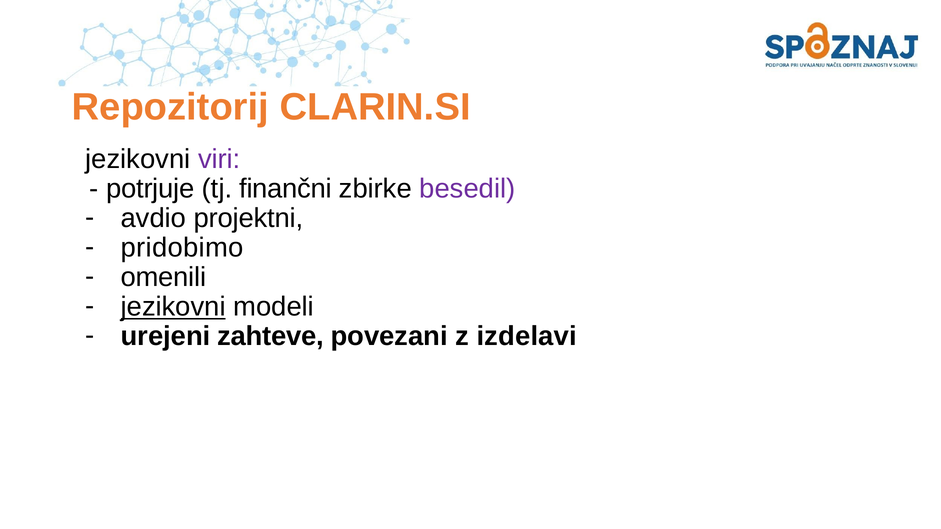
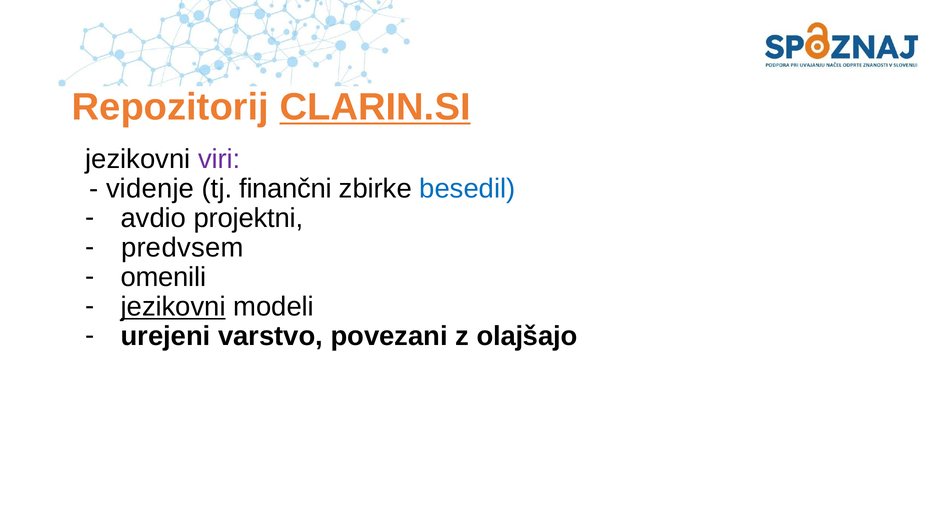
CLARIN.SI underline: none -> present
potrjuje: potrjuje -> videnje
besedil colour: purple -> blue
pridobimo: pridobimo -> predvsem
zahteve: zahteve -> varstvo
izdelavi: izdelavi -> olajšajo
